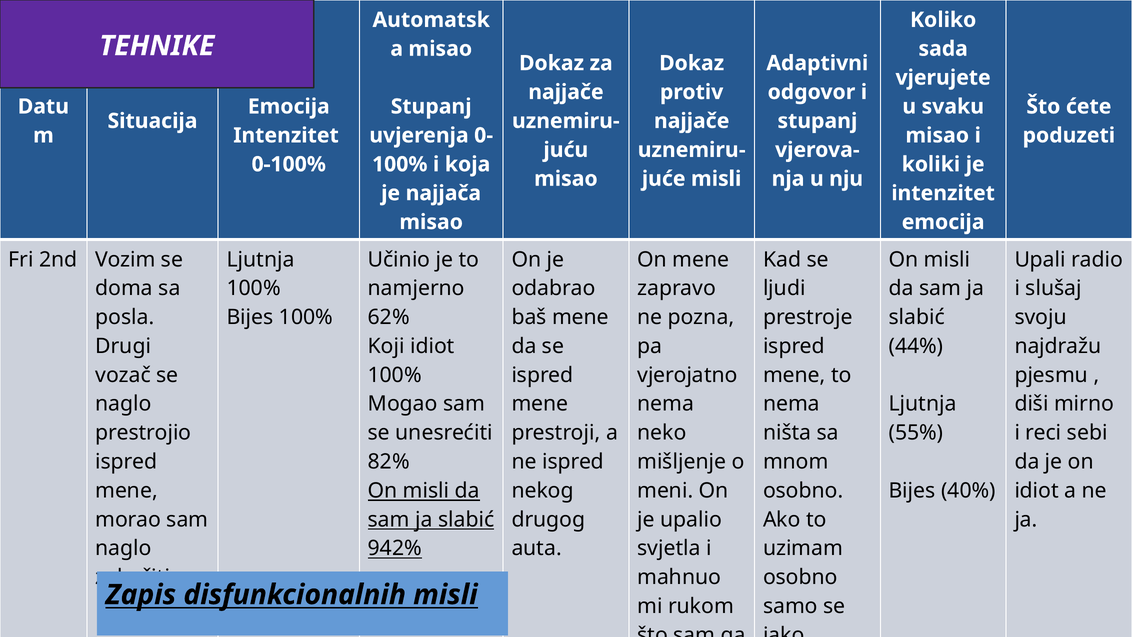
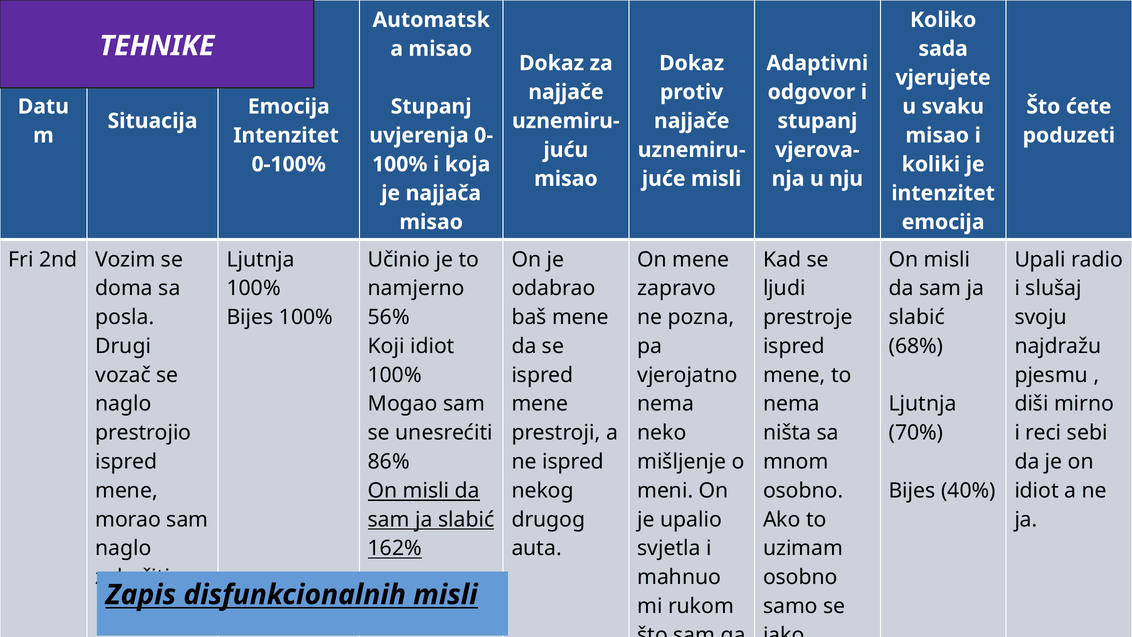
62%: 62% -> 56%
44%: 44% -> 68%
55%: 55% -> 70%
82%: 82% -> 86%
942%: 942% -> 162%
